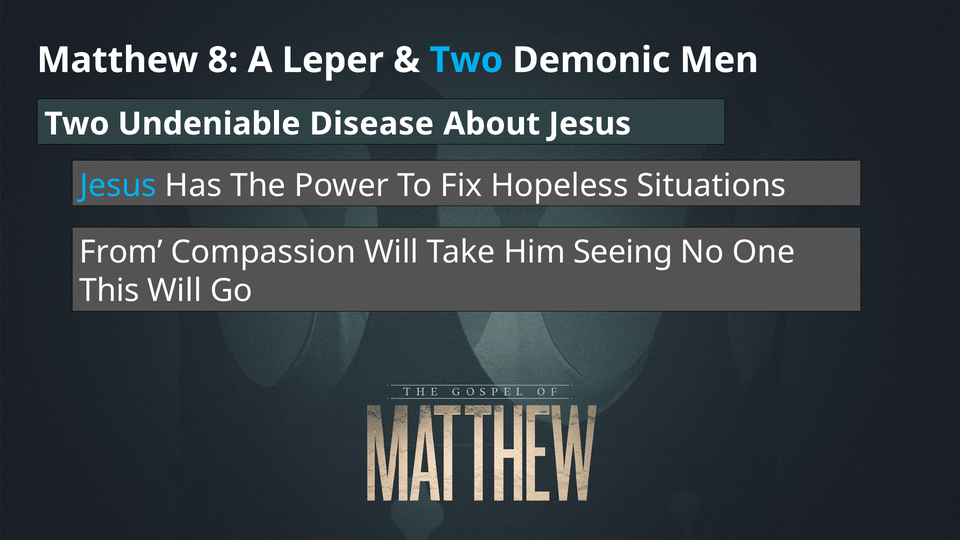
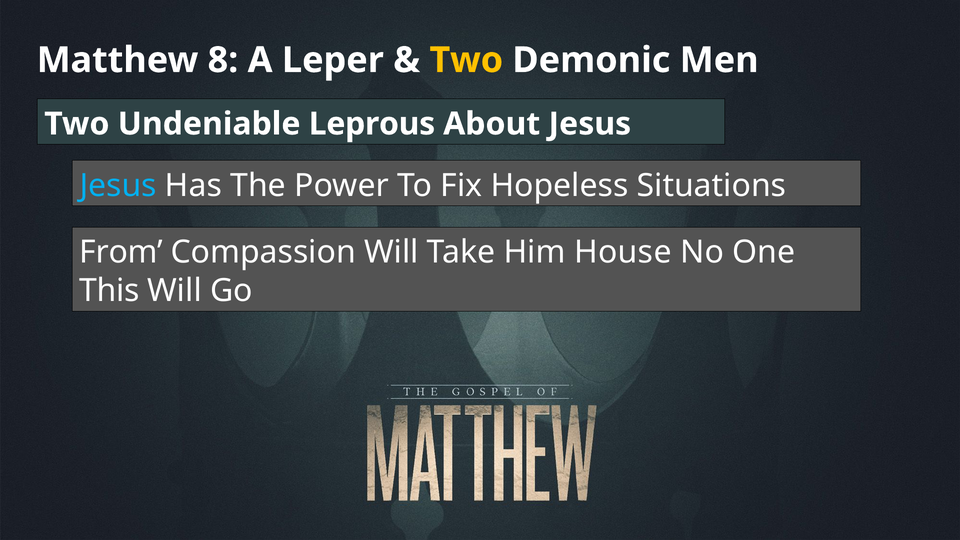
Two at (466, 60) colour: light blue -> yellow
Disease: Disease -> Leprous
Seeing: Seeing -> House
